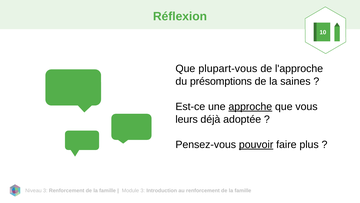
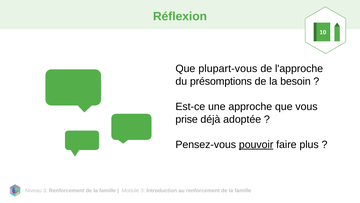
saines: saines -> besoin
approche underline: present -> none
leurs: leurs -> prise
